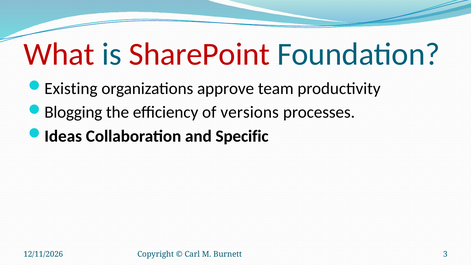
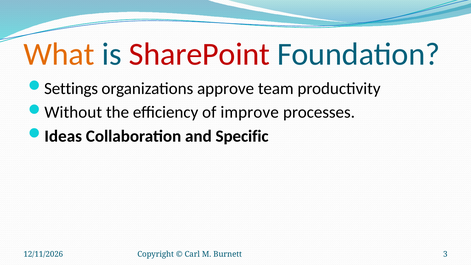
What colour: red -> orange
Existing: Existing -> Settings
Blogging: Blogging -> Without
versions: versions -> improve
